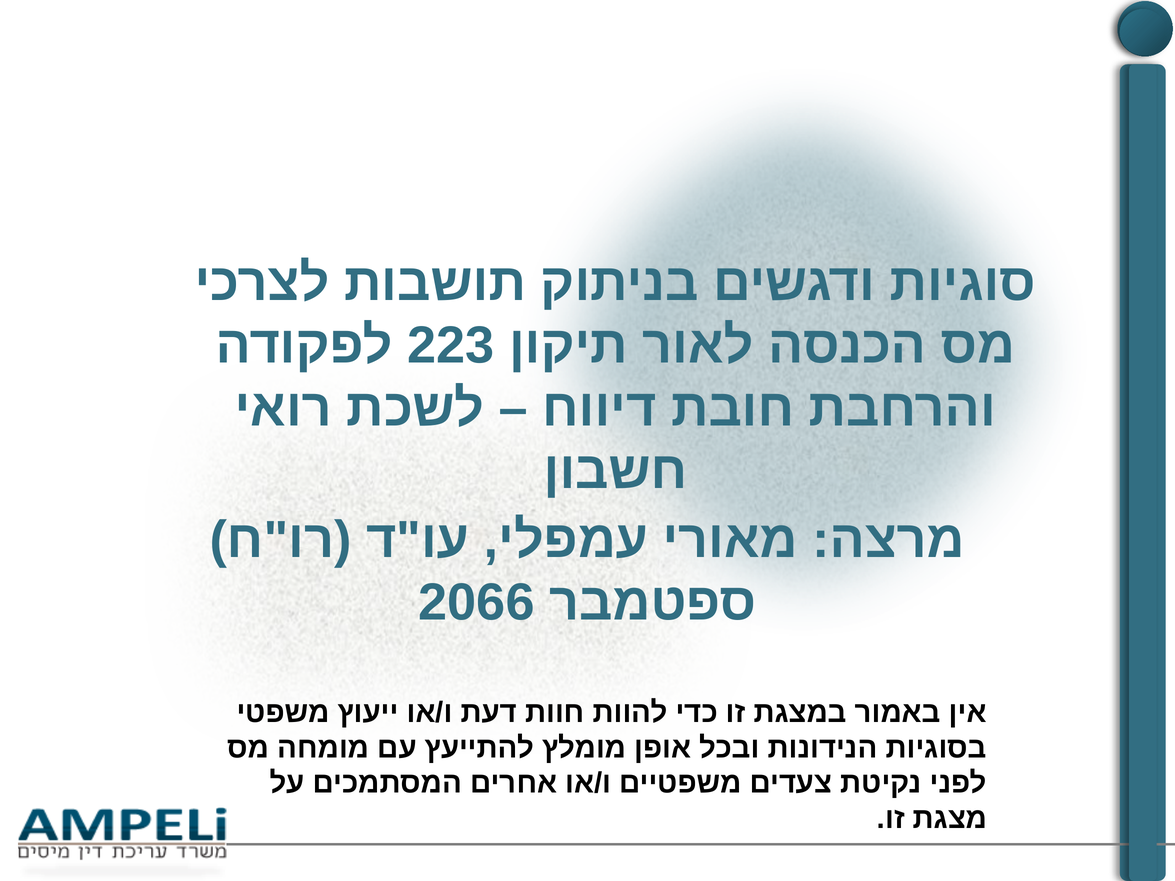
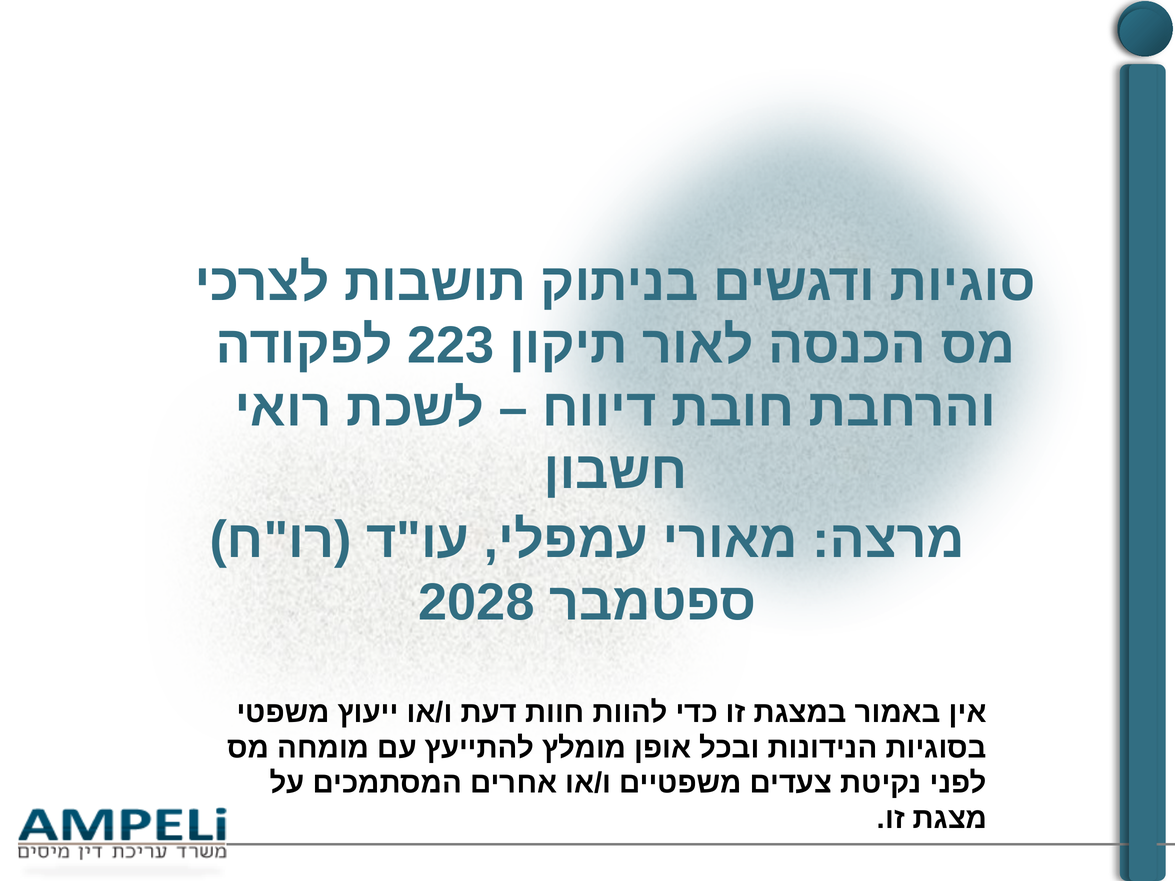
2066: 2066 -> 2028
